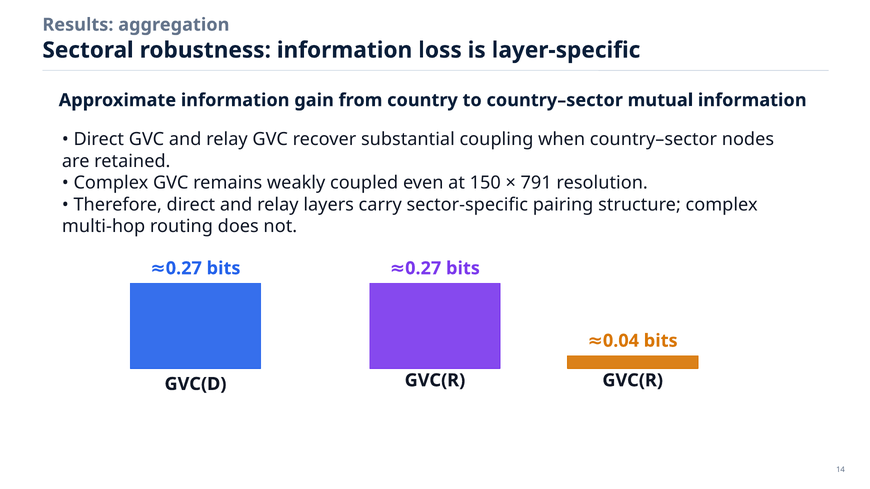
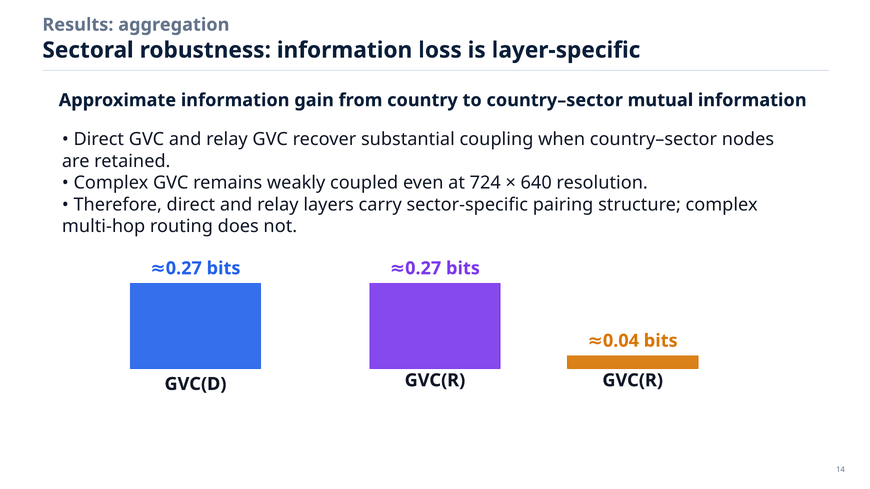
150: 150 -> 724
791: 791 -> 640
